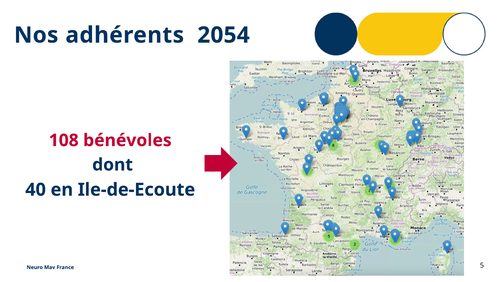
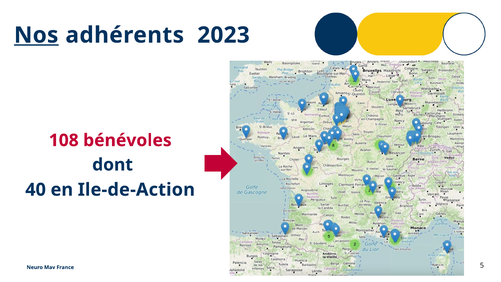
Nos underline: none -> present
2054: 2054 -> 2023
Ile-de-Ecoute: Ile-de-Ecoute -> Ile-de-Action
